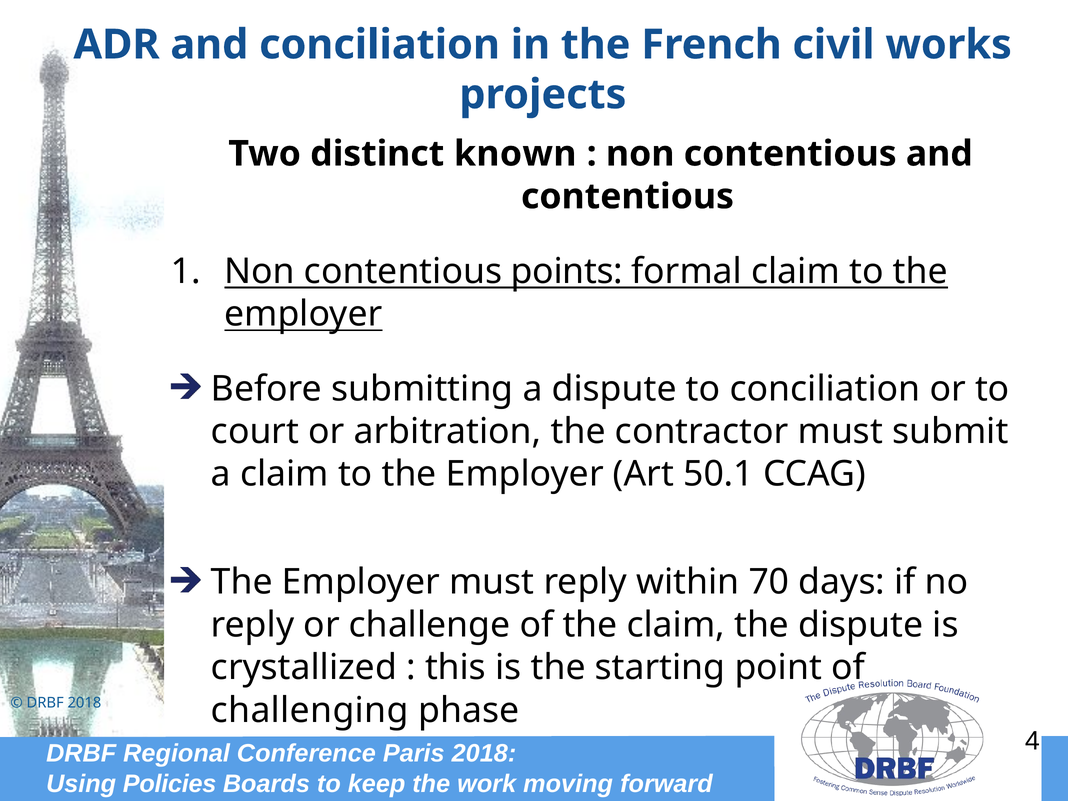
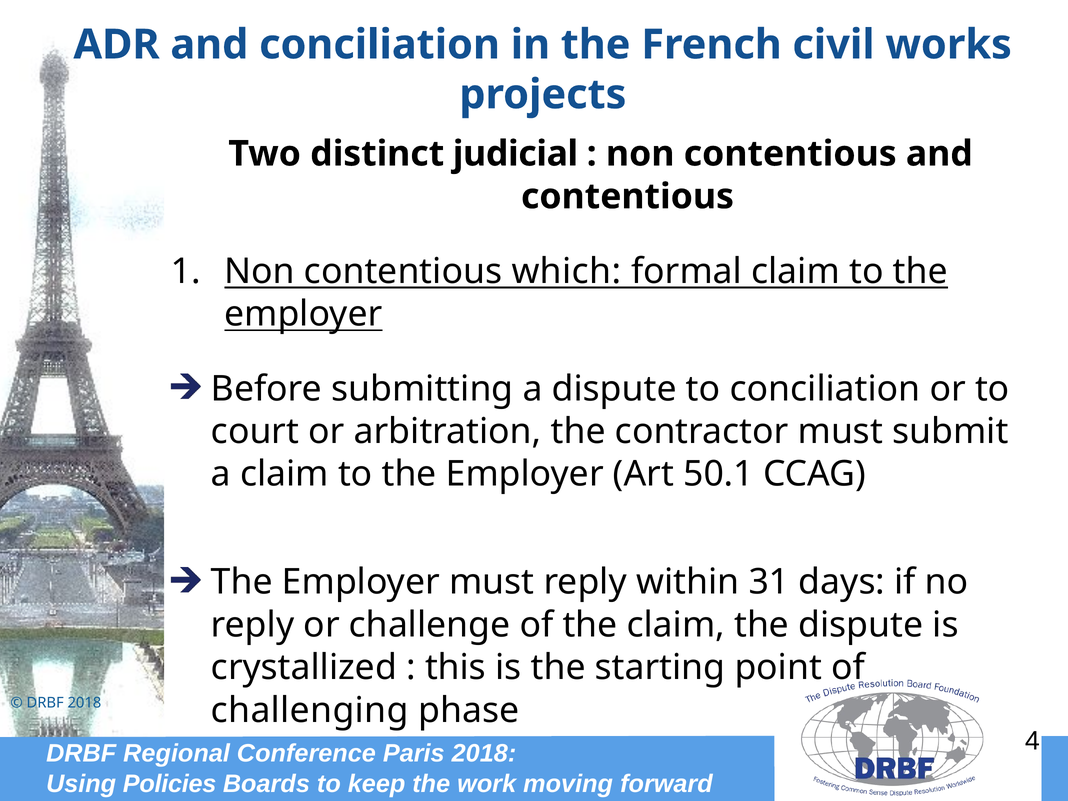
known: known -> judicial
points: points -> which
70: 70 -> 31
